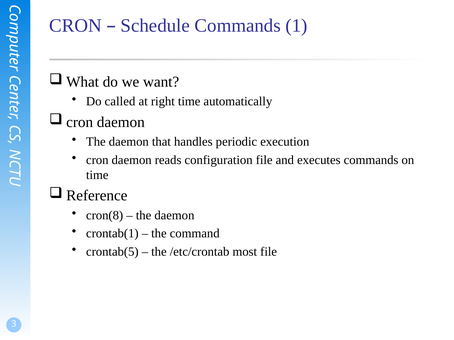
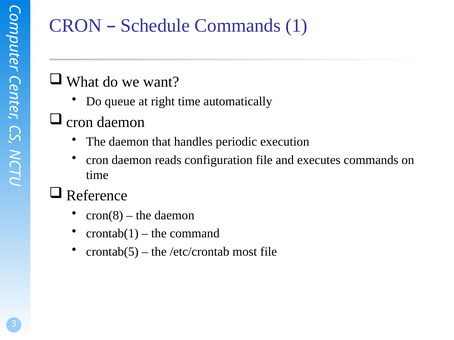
called: called -> queue
